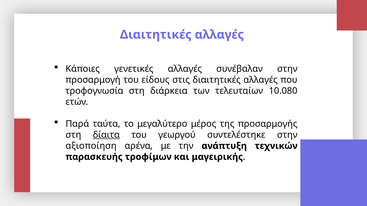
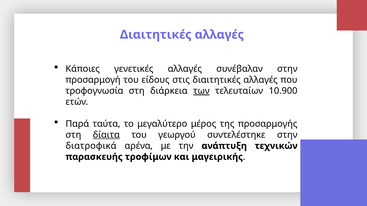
των underline: none -> present
10.080: 10.080 -> 10.900
αξιοποίηση: αξιοποίηση -> διατροφικά
